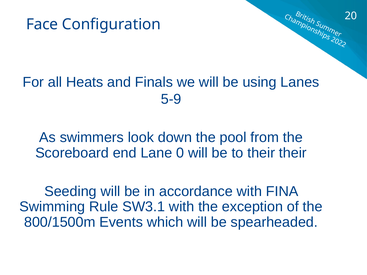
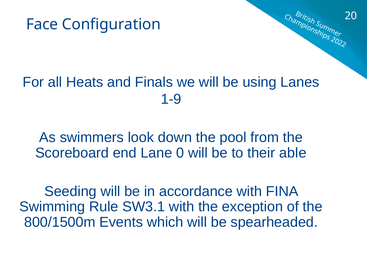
5-9: 5-9 -> 1-9
their their: their -> able
